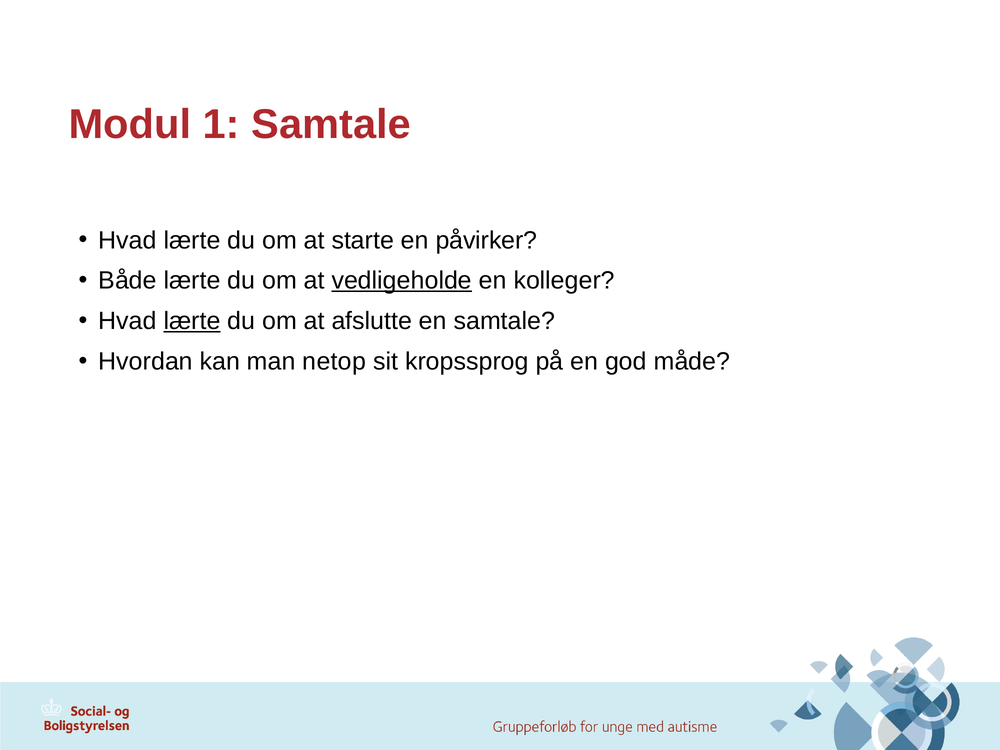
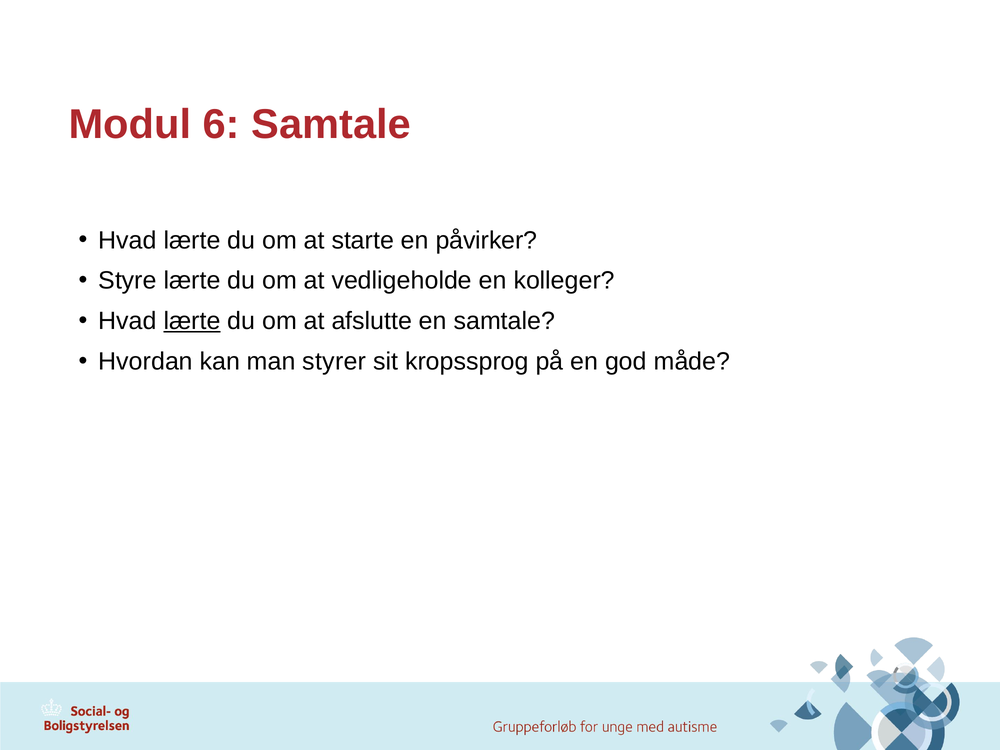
1: 1 -> 6
Både: Både -> Styre
vedligeholde underline: present -> none
netop: netop -> styrer
